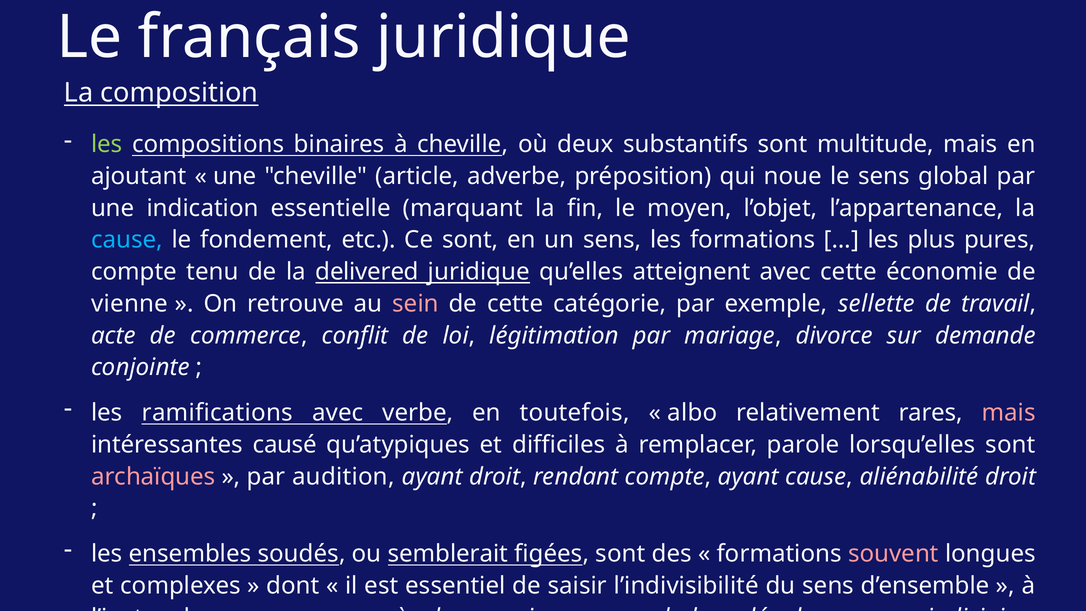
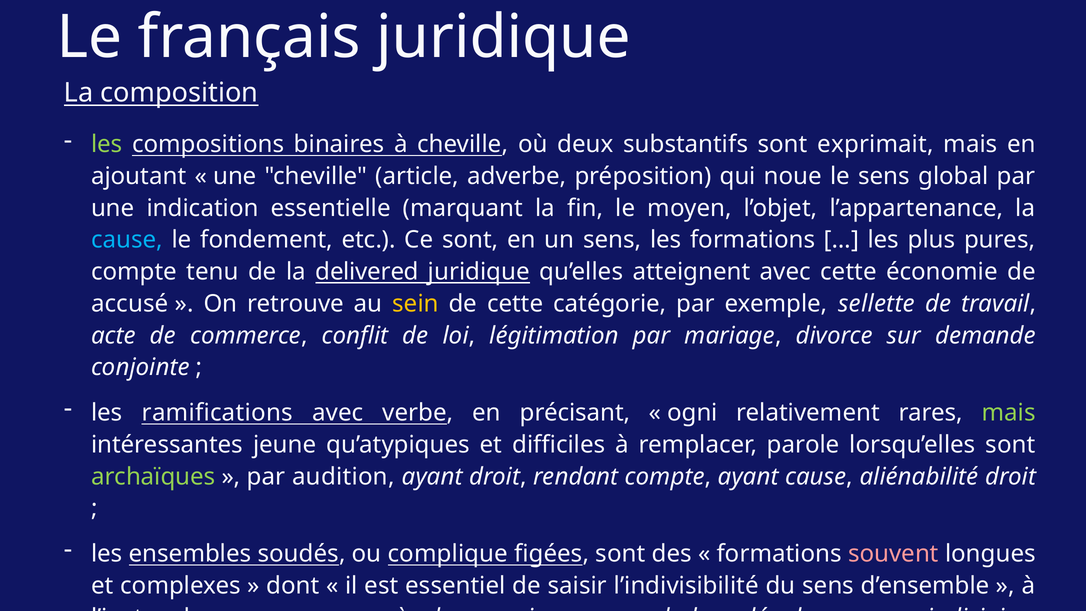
multitude: multitude -> exprimait
vienne: vienne -> accusé
sein colour: pink -> yellow
toutefois: toutefois -> précisant
albo: albo -> ogni
mais at (1009, 413) colour: pink -> light green
causé: causé -> jeune
archaïques colour: pink -> light green
semblerait: semblerait -> complique
